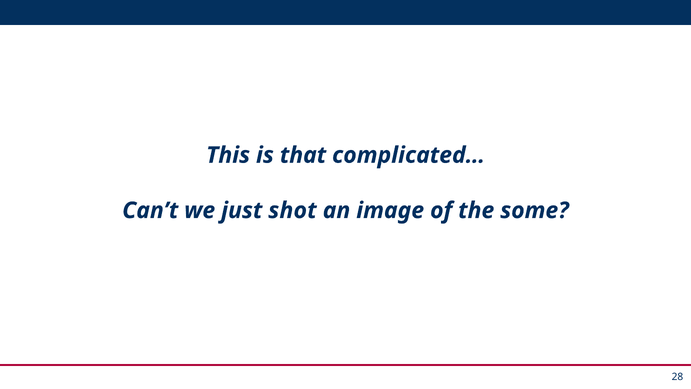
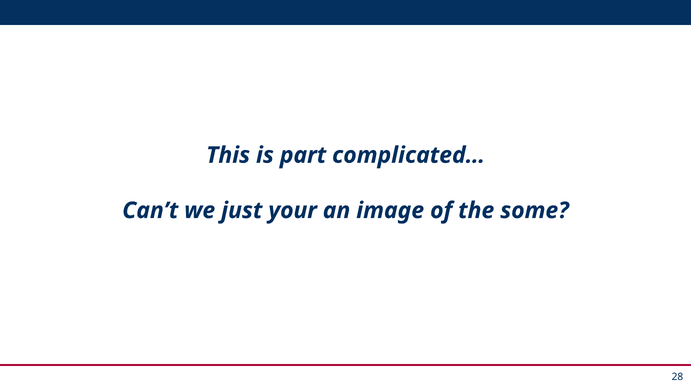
that: that -> part
shot: shot -> your
